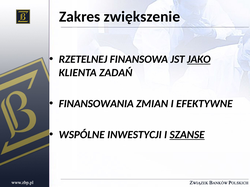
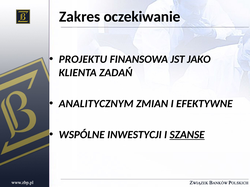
zwiększenie: zwiększenie -> oczekiwanie
RZETELNEJ: RZETELNEJ -> PROJEKTU
JAKO underline: present -> none
FINANSOWANIA: FINANSOWANIA -> ANALITYCZNYM
